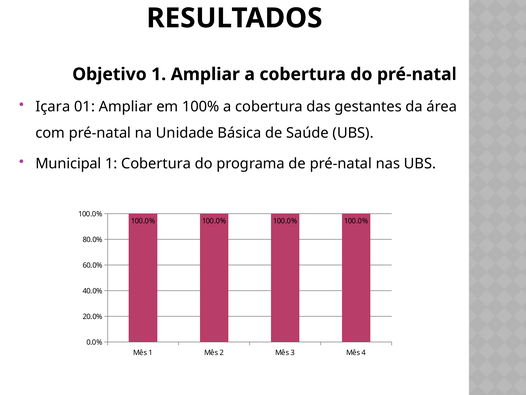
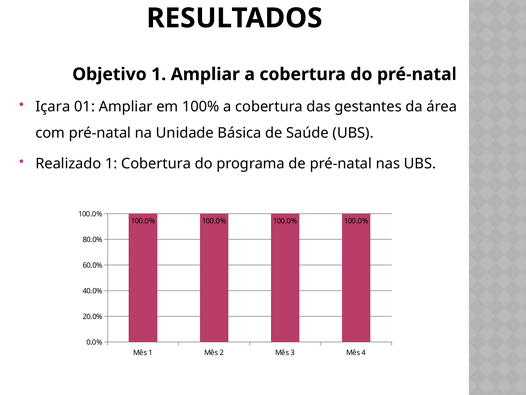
Municipal: Municipal -> Realizado
